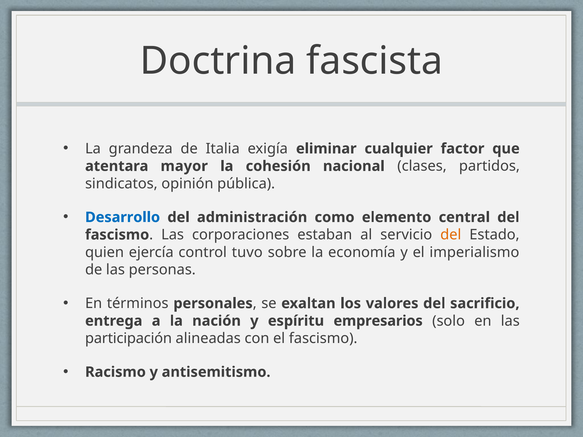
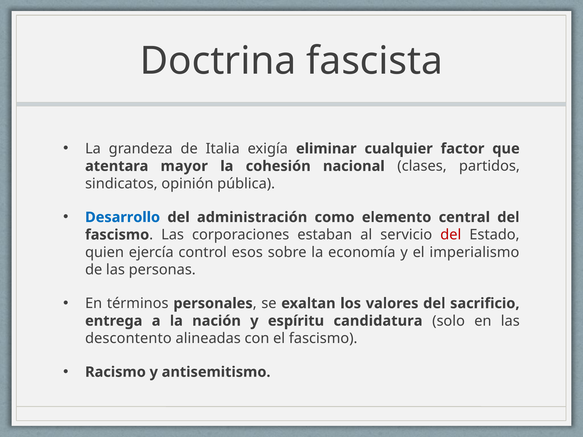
del at (451, 235) colour: orange -> red
tuvo: tuvo -> esos
empresarios: empresarios -> candidatura
participación: participación -> descontento
